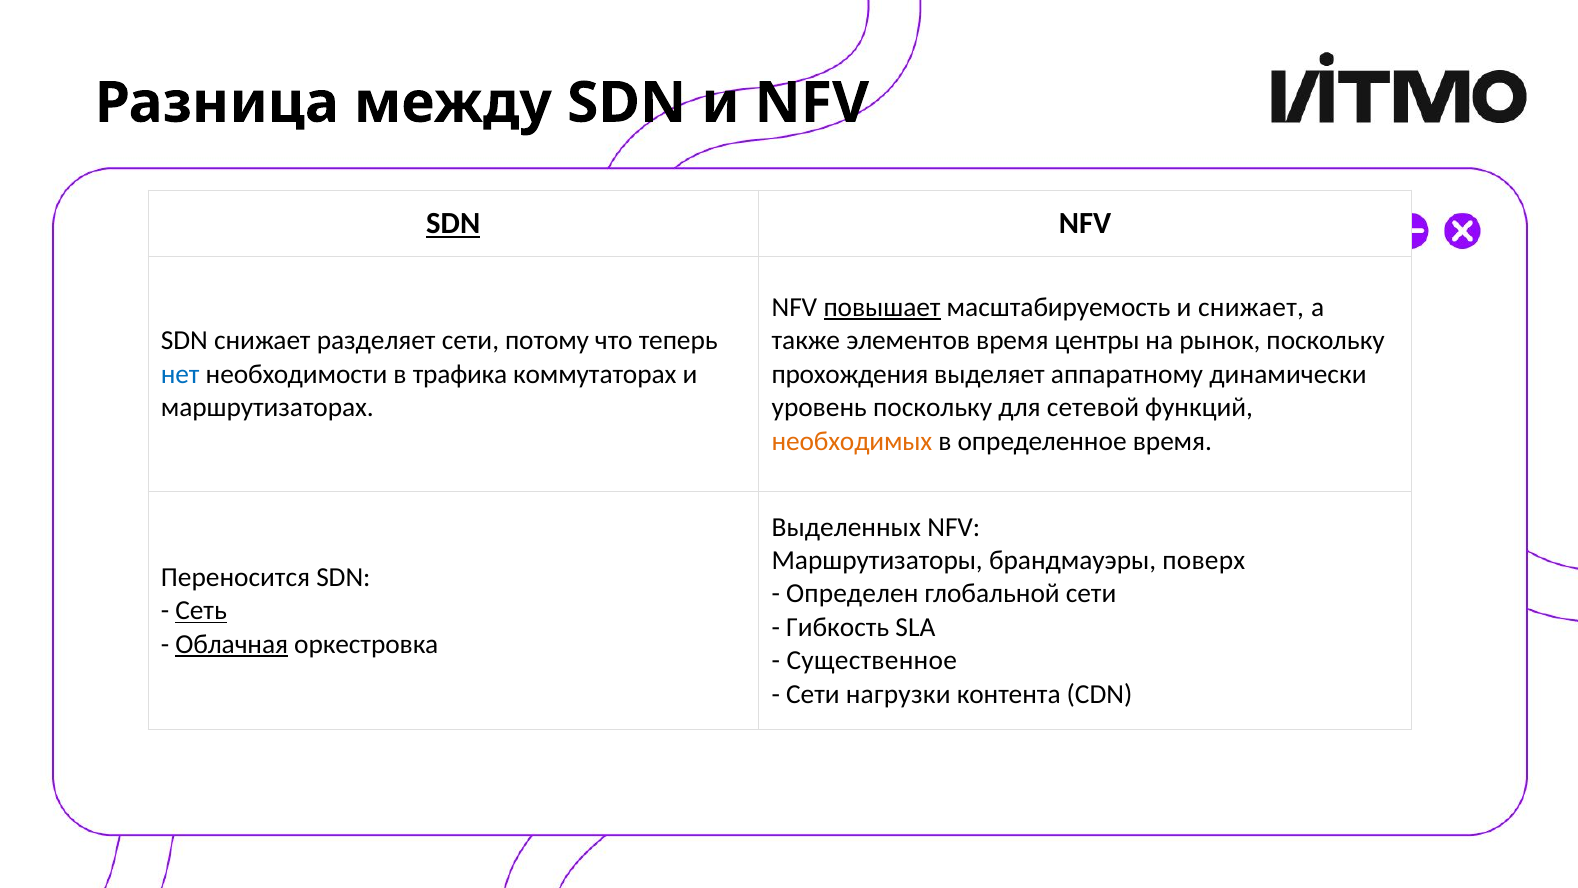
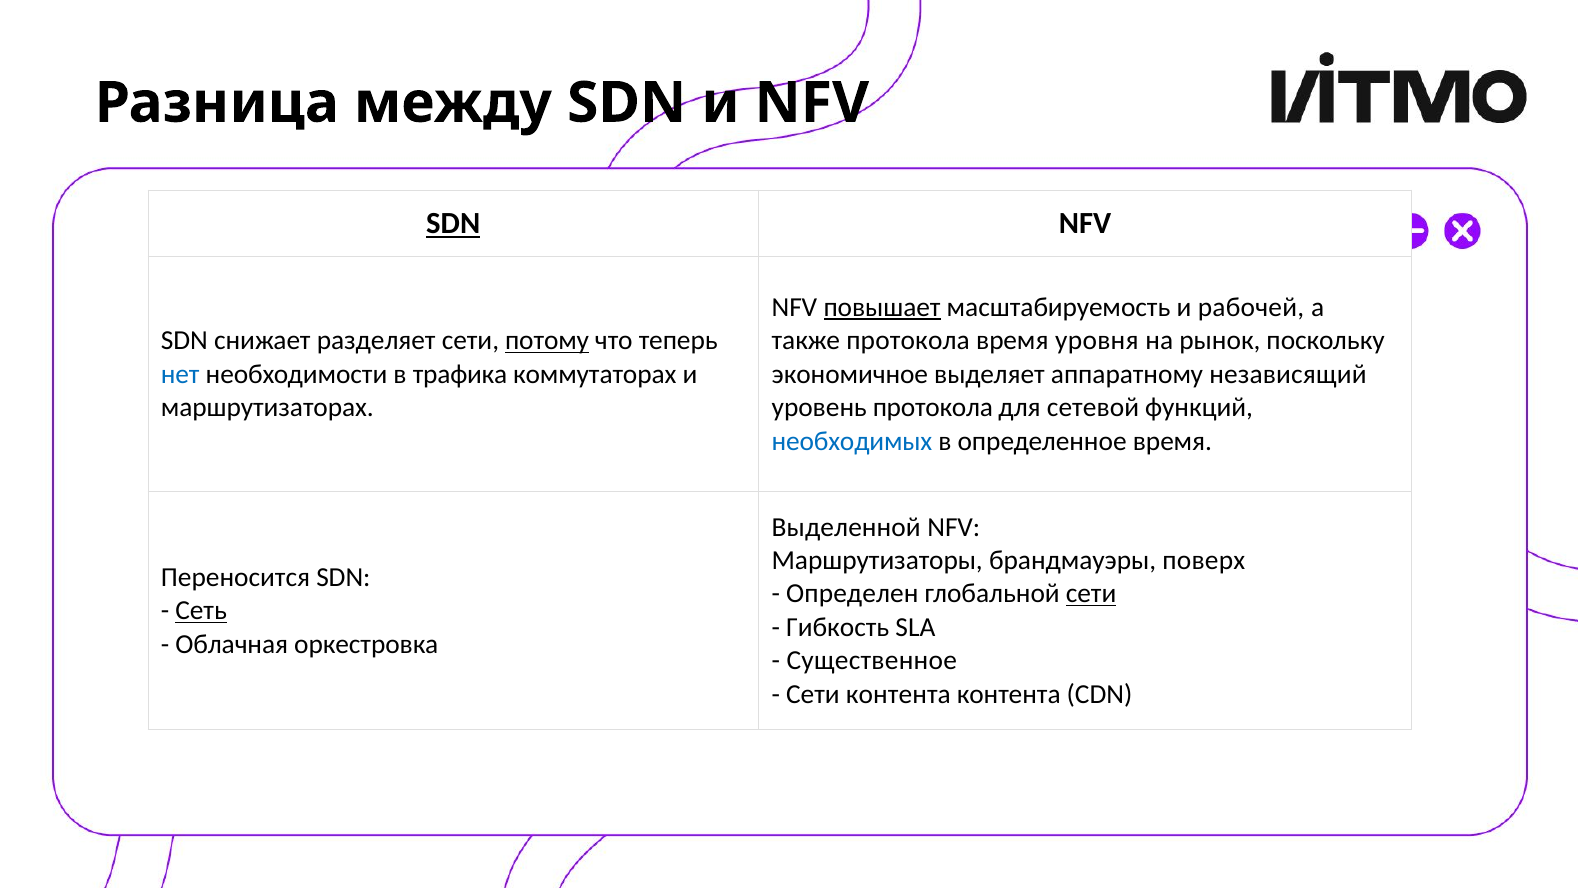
и снижает: снижает -> рабочей
потому underline: none -> present
также элементов: элементов -> протокола
центры: центры -> уровня
прохождения: прохождения -> экономичное
динамически: динамически -> независящий
уровень поскольку: поскольку -> протокола
необходимых colour: orange -> blue
Выделенных: Выделенных -> Выделенной
сети at (1091, 594) underline: none -> present
Облачная underline: present -> none
Сети нагрузки: нагрузки -> контента
